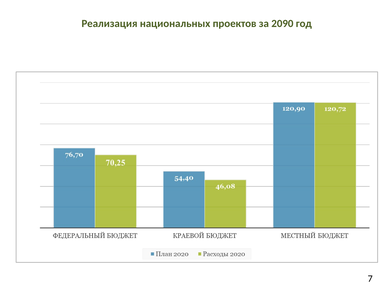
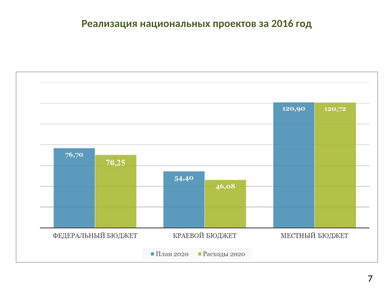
2090: 2090 -> 2016
